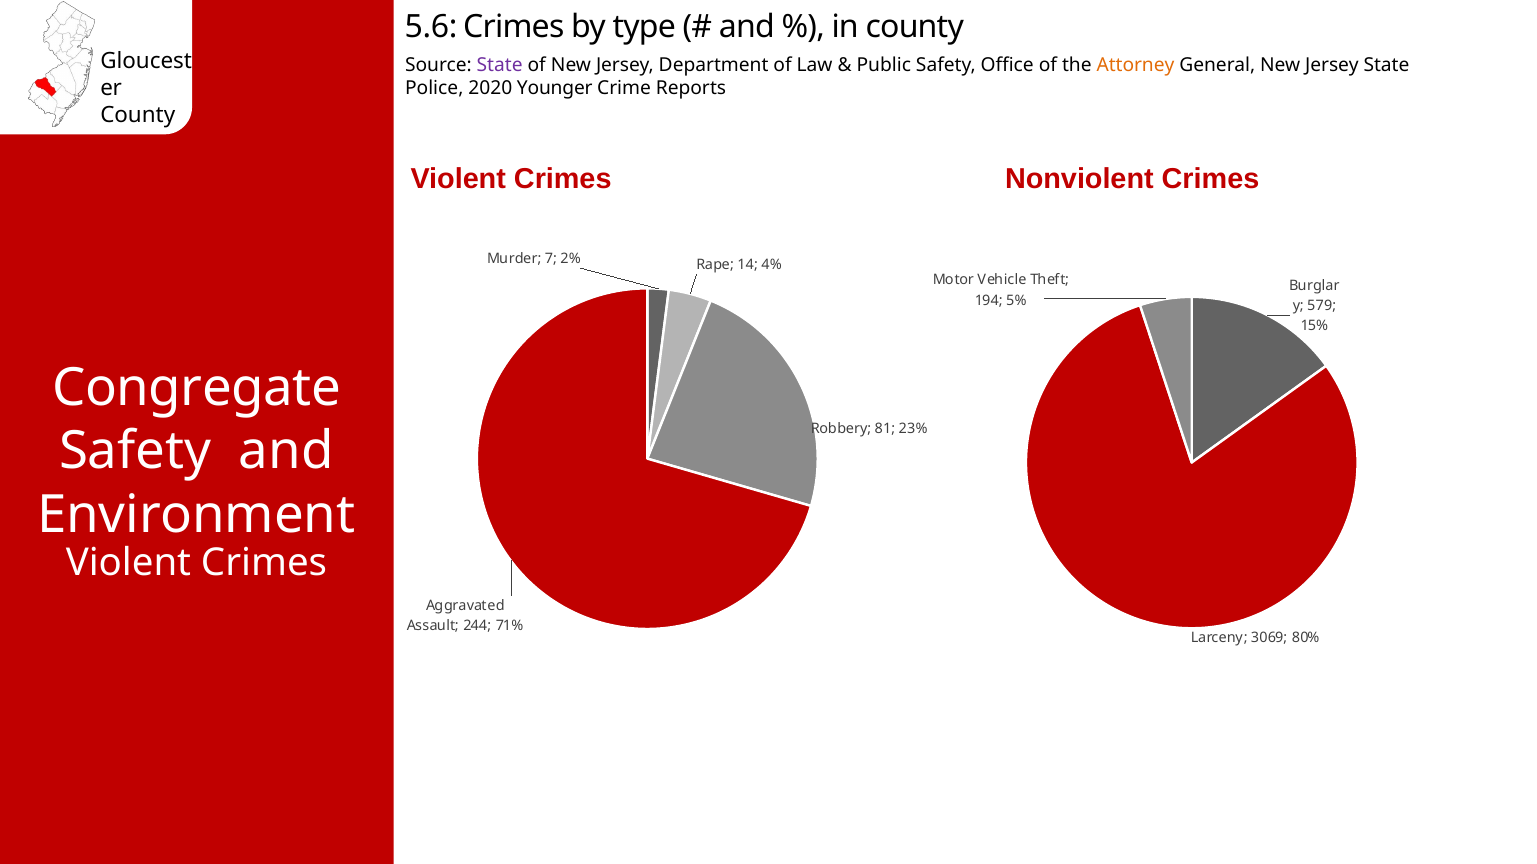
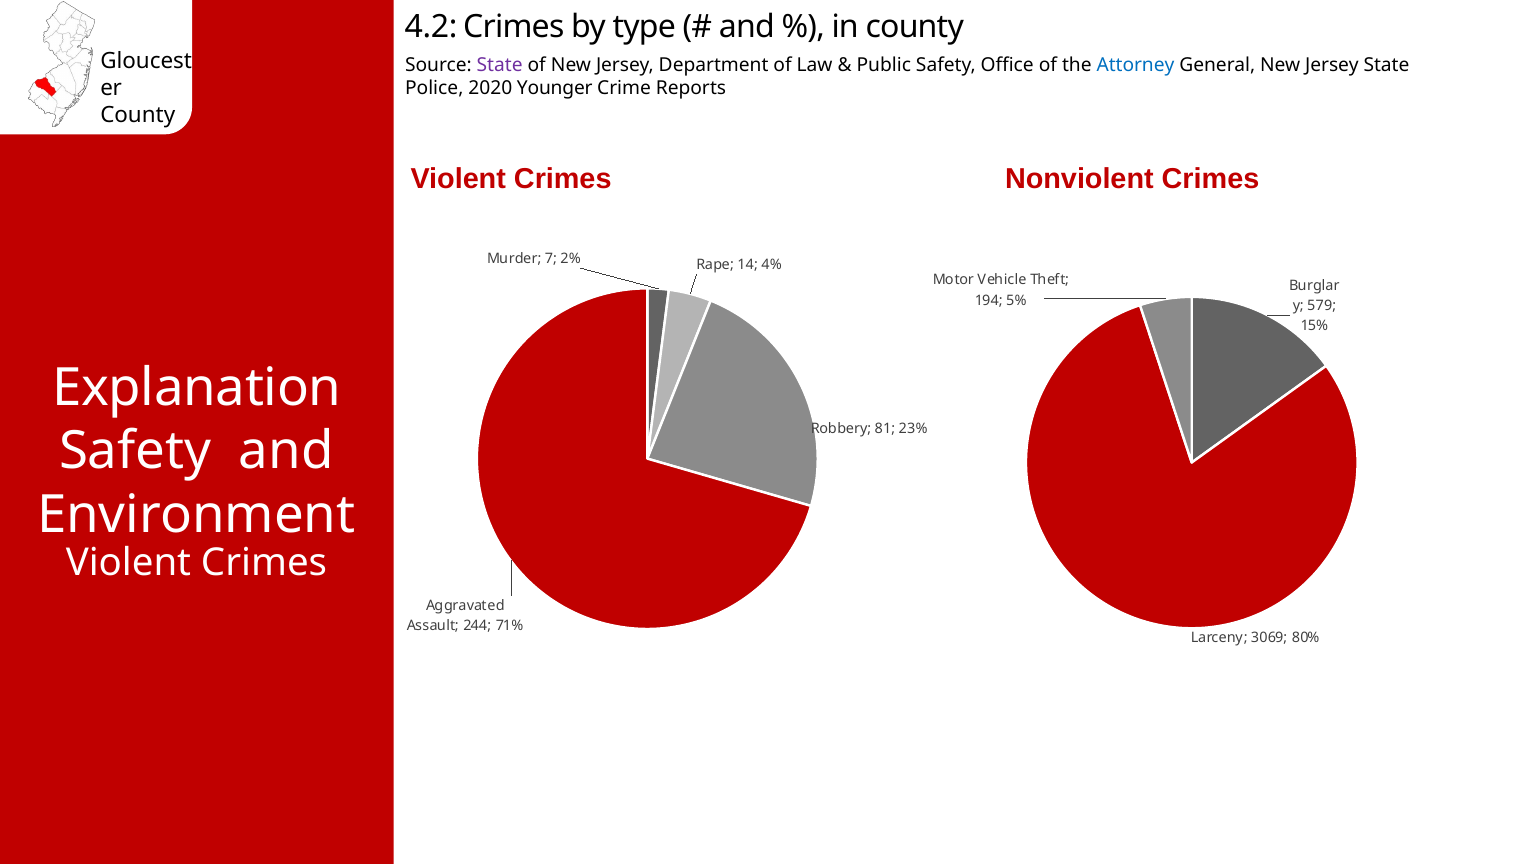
5.6: 5.6 -> 4.2
Attorney colour: orange -> blue
Congregate: Congregate -> Explanation
